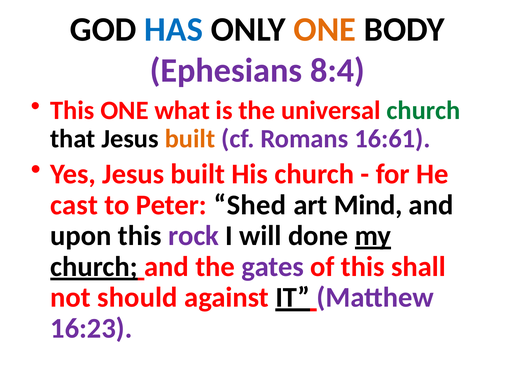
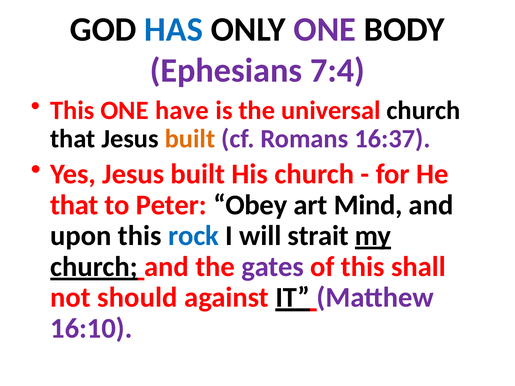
ONE at (325, 29) colour: orange -> purple
8:4: 8:4 -> 7:4
what: what -> have
church at (423, 110) colour: green -> black
16:61: 16:61 -> 16:37
cast at (74, 205): cast -> that
Shed: Shed -> Obey
rock colour: purple -> blue
done: done -> strait
16:23: 16:23 -> 16:10
